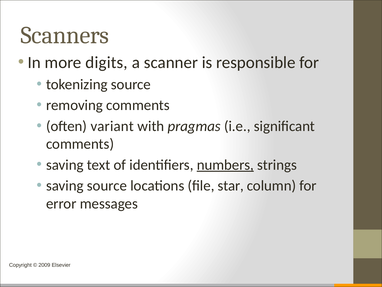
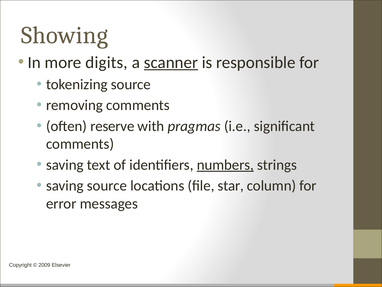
Scanners: Scanners -> Showing
scanner underline: none -> present
variant: variant -> reserve
